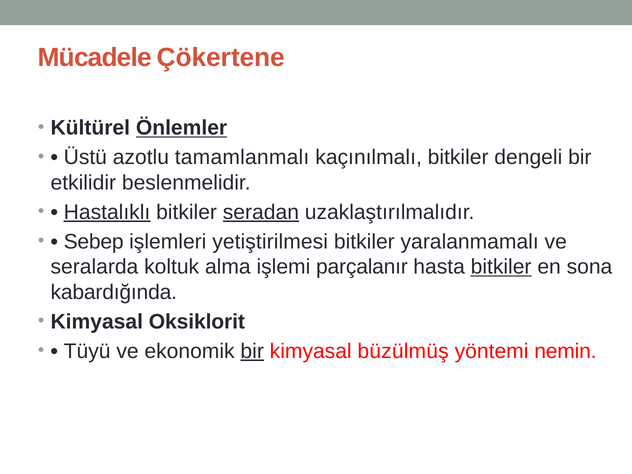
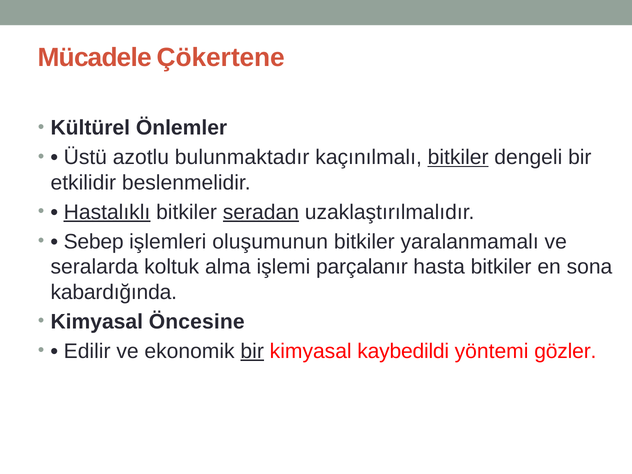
Önlemler underline: present -> none
tamamlanmalı: tamamlanmalı -> bulunmaktadır
bitkiler at (458, 157) underline: none -> present
yetiştirilmesi: yetiştirilmesi -> oluşumunun
bitkiler at (501, 267) underline: present -> none
Oksiklorit: Oksiklorit -> Öncesine
Tüyü: Tüyü -> Edilir
büzülmüş: büzülmüş -> kaybedildi
nemin: nemin -> gözler
